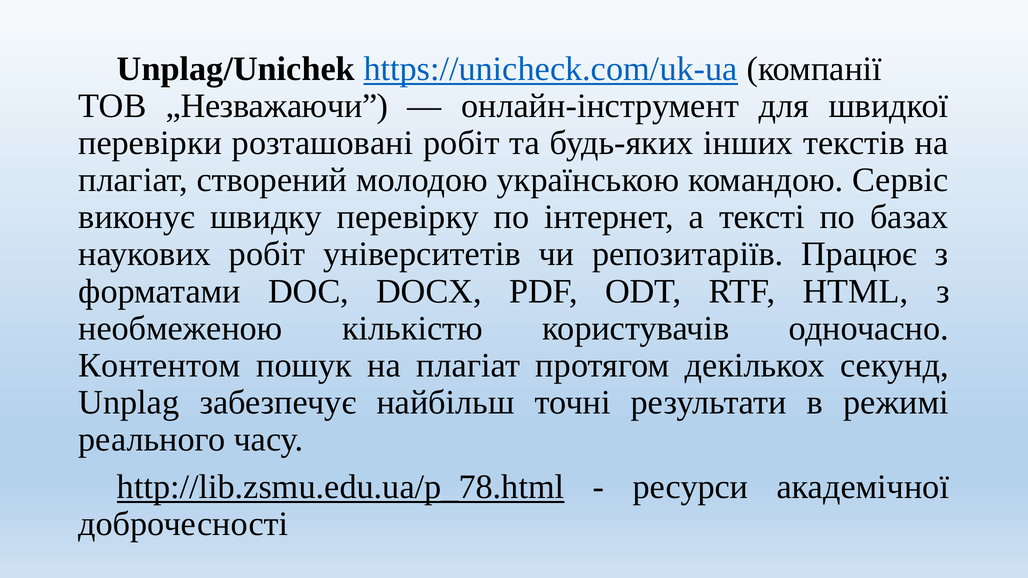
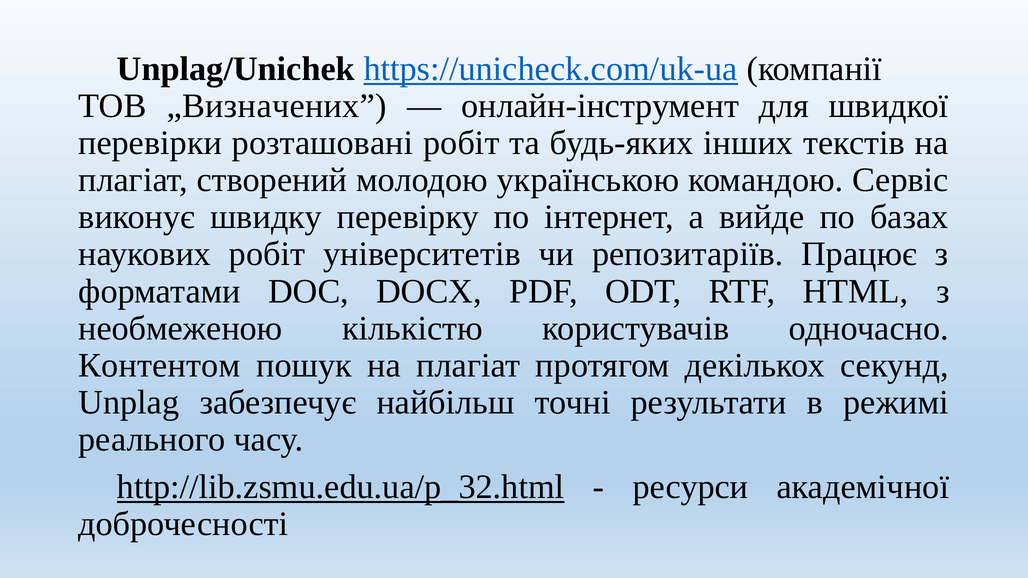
„Незважаючи: „Незважаючи -> „Визначених
тексті: тексті -> вийде
http://lib.zsmu.edu.ua/p_78.html: http://lib.zsmu.edu.ua/p_78.html -> http://lib.zsmu.edu.ua/p_32.html
